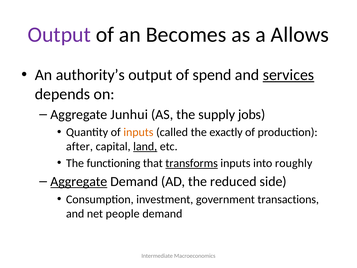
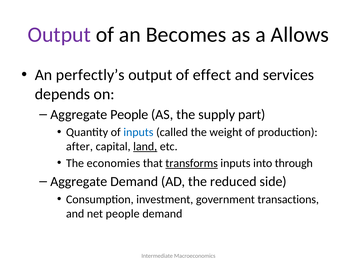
authority’s: authority’s -> perfectly’s
spend: spend -> effect
services underline: present -> none
Aggregate Junhui: Junhui -> People
jobs: jobs -> part
inputs at (138, 132) colour: orange -> blue
exactly: exactly -> weight
functioning: functioning -> economies
roughly: roughly -> through
Aggregate at (79, 181) underline: present -> none
